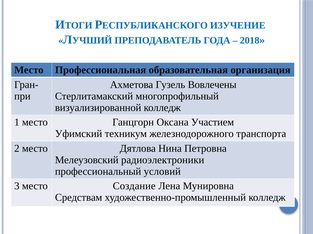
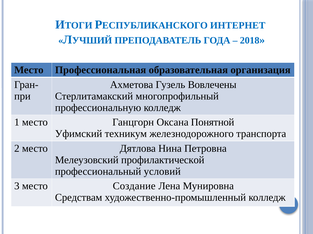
ИЗУЧЕНИЕ: ИЗУЧЕНИЕ -> ИНТЕРНЕТ
визуализированной: визуализированной -> профессиональную
Участием: Участием -> Понятной
радиоэлектроники: радиоэлектроники -> профилактической
